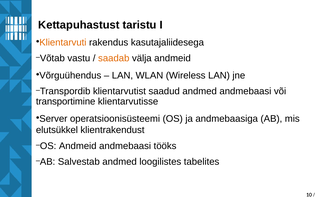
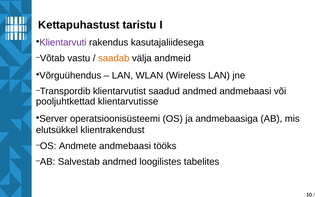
Klientarvuti colour: orange -> purple
transportimine: transportimine -> pooljuhtkettad
OS Andmeid: Andmeid -> Andmete
